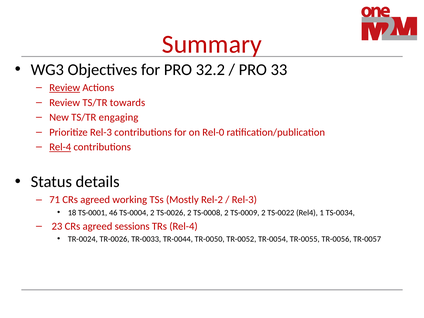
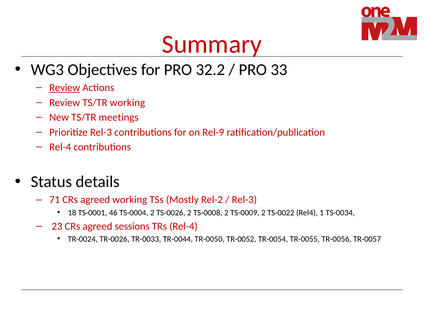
TS/TR towards: towards -> working
engaging: engaging -> meetings
Rel-0: Rel-0 -> Rel-9
Rel-4 at (60, 147) underline: present -> none
